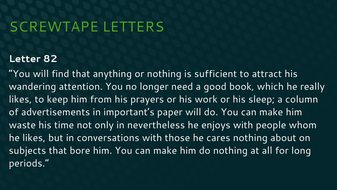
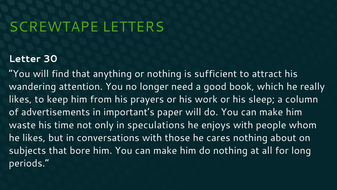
82: 82 -> 30
nevertheless: nevertheless -> speculations
